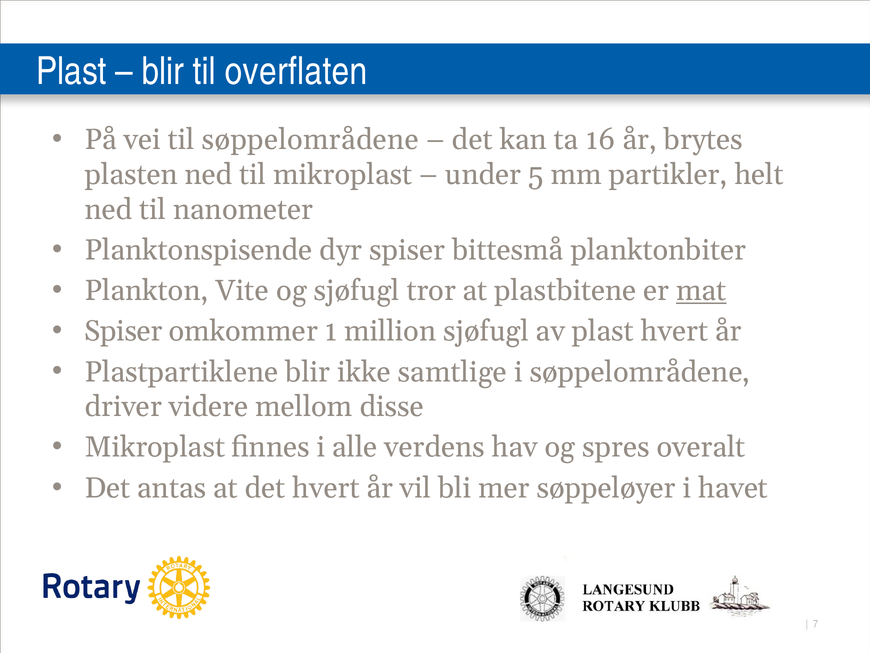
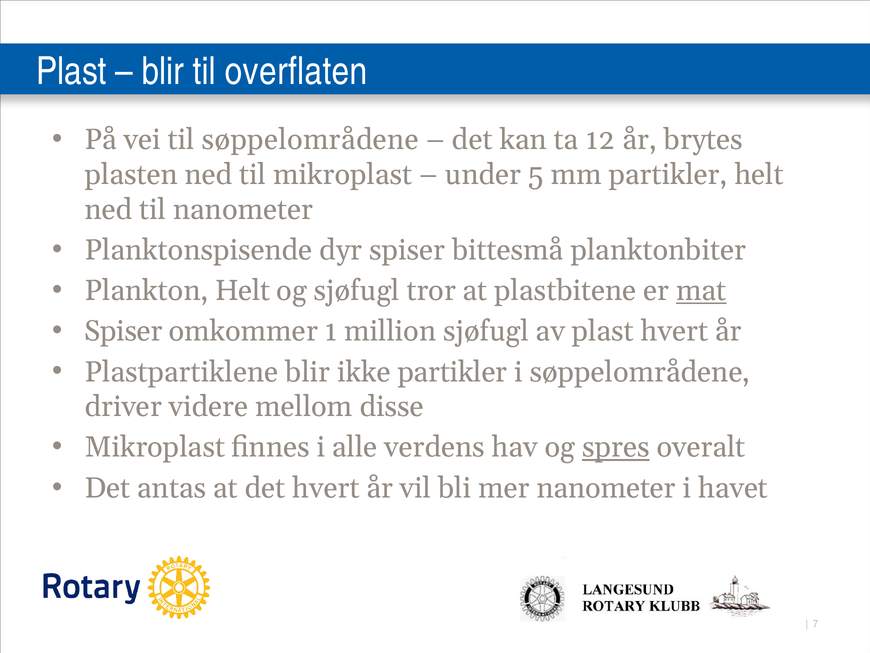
16: 16 -> 12
Plankton Vite: Vite -> Helt
ikke samtlige: samtlige -> partikler
spres underline: none -> present
mer søppeløyer: søppeløyer -> nanometer
